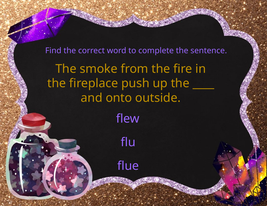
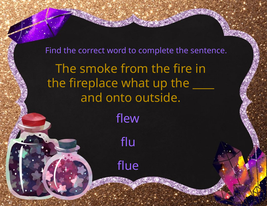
push: push -> what
